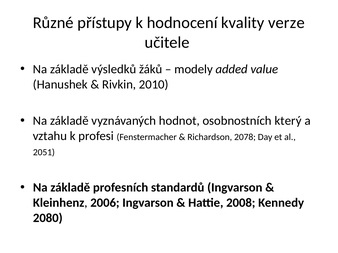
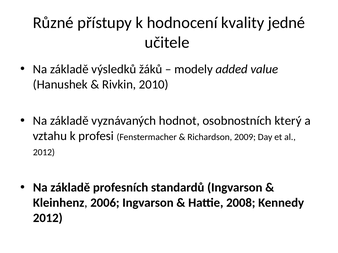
verze: verze -> jedné
2078: 2078 -> 2009
2051 at (44, 153): 2051 -> 2012
2080 at (48, 218): 2080 -> 2012
